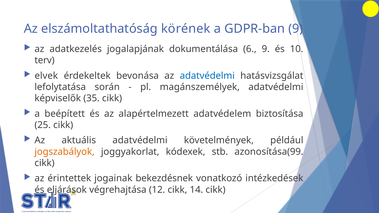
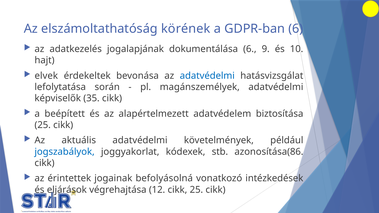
GDPR-ban 9: 9 -> 6
terv: terv -> hajt
jogszabályok colour: orange -> blue
azonosítása(99: azonosítása(99 -> azonosítása(86
bekezdésnek: bekezdésnek -> befolyásolná
cikk 14: 14 -> 25
